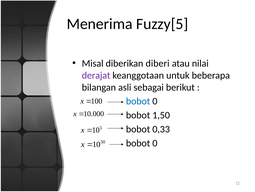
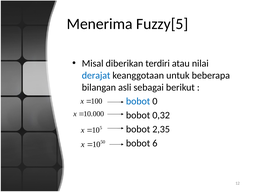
diberi: diberi -> terdiri
derajat colour: purple -> blue
1,50: 1,50 -> 0,32
0,33: 0,33 -> 2,35
0 at (155, 143): 0 -> 6
